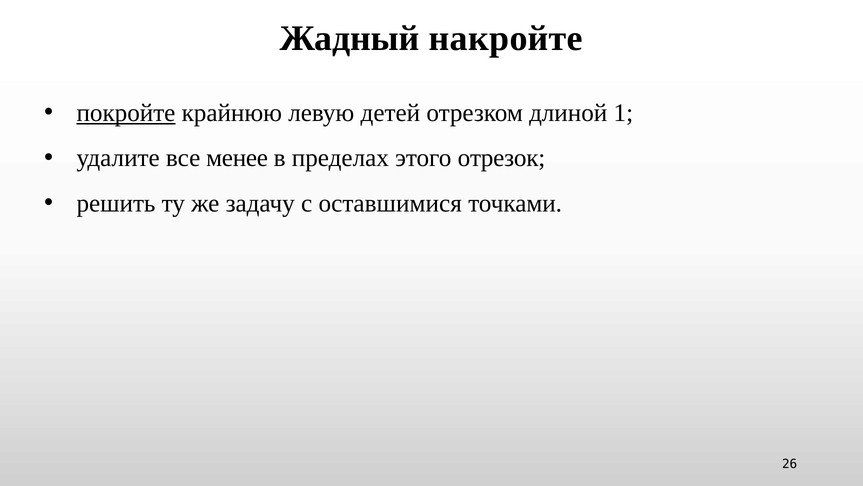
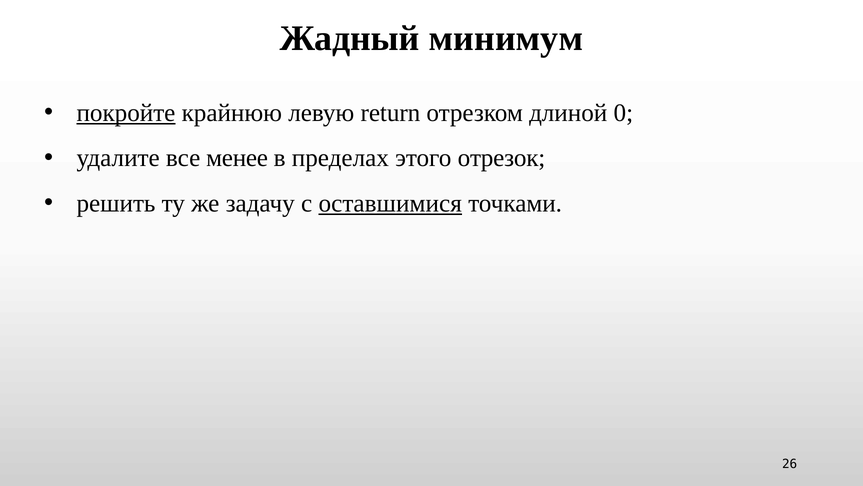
накройте: накройте -> минимум
детей: детей -> return
1: 1 -> 0
оставшимися underline: none -> present
